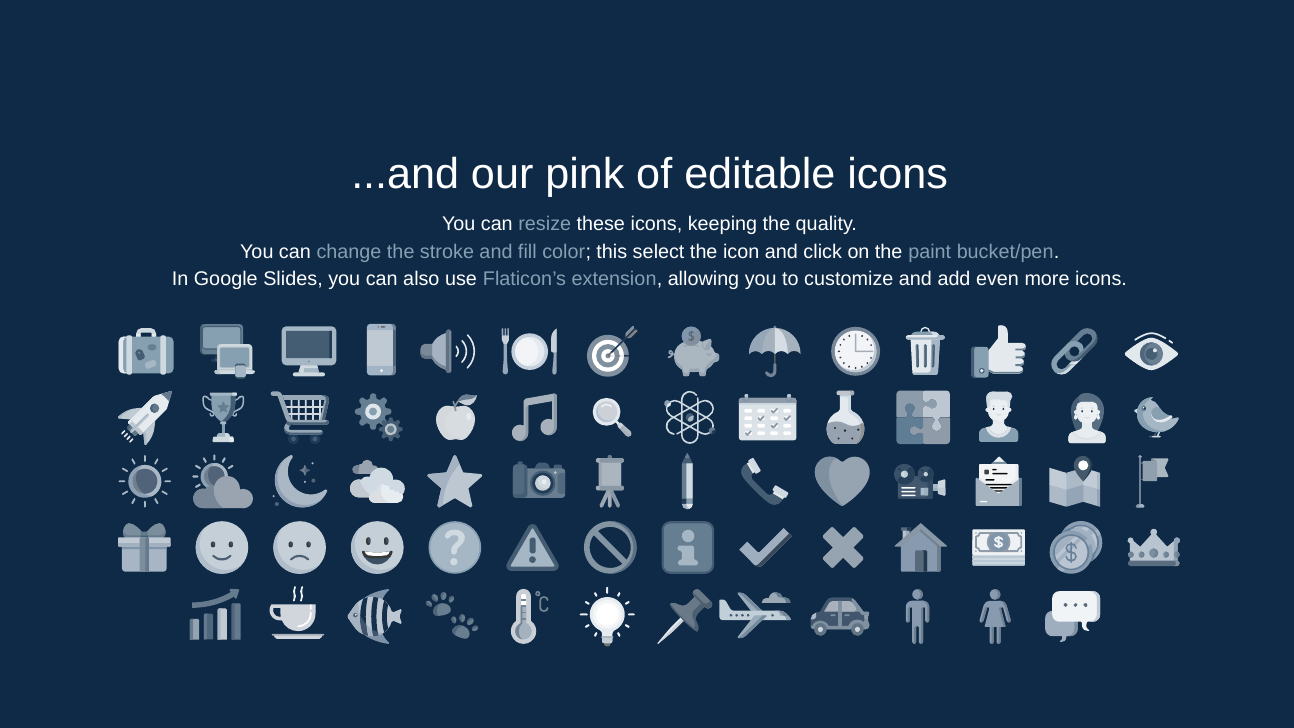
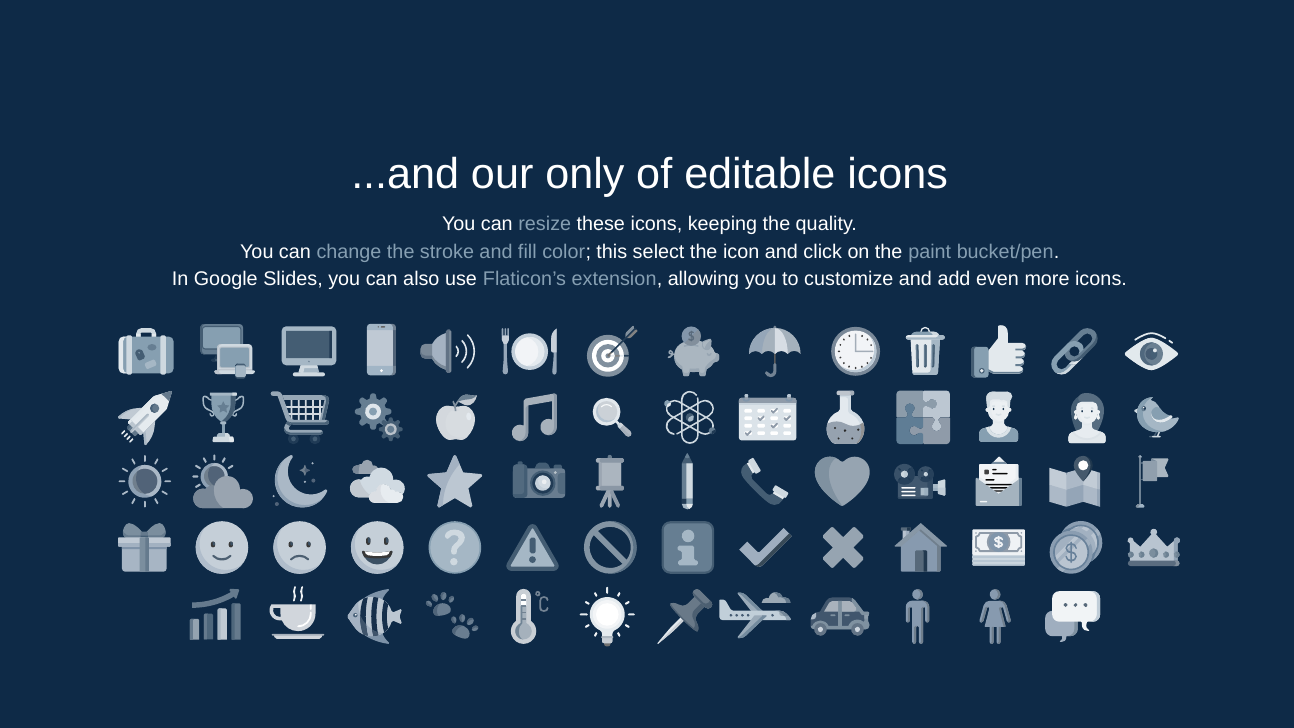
pink: pink -> only
